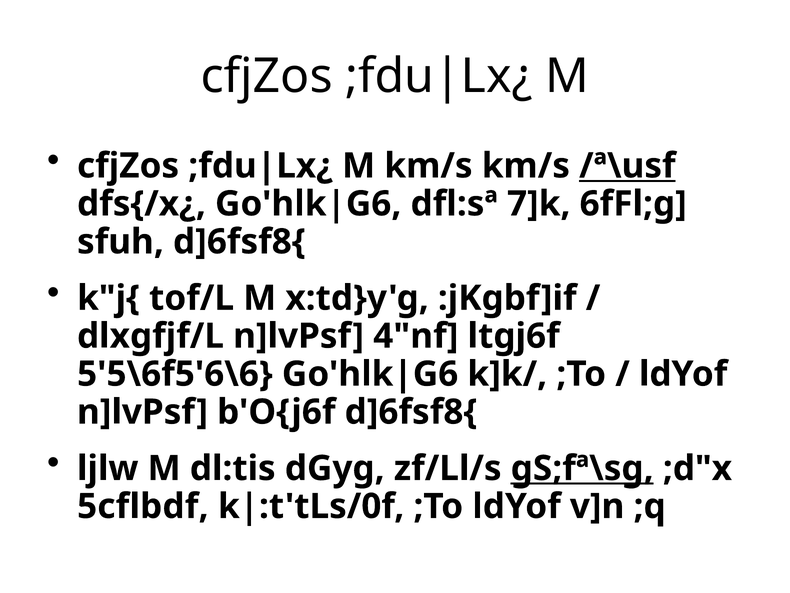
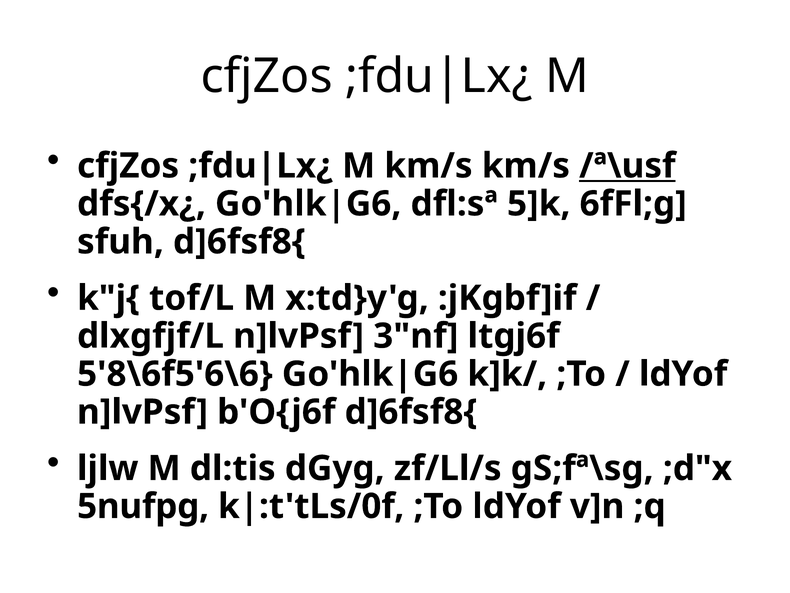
7]k: 7]k -> 5]k
4"nf: 4"nf -> 3"nf
5'5\6f5'6\6: 5'5\6f5'6\6 -> 5'8\6f5'6\6
gS;fª\sg underline: present -> none
5cflbdf: 5cflbdf -> 5nufpg
